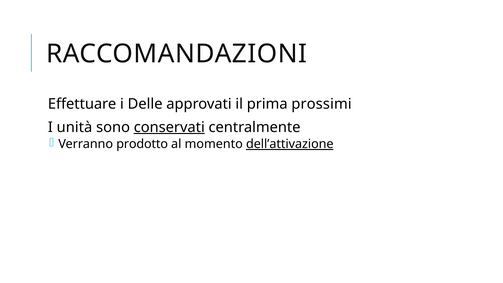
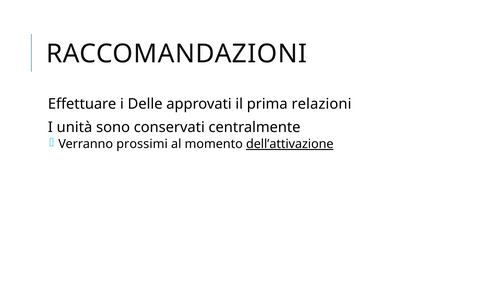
prossimi: prossimi -> relazioni
conservati underline: present -> none
prodotto: prodotto -> prossimi
